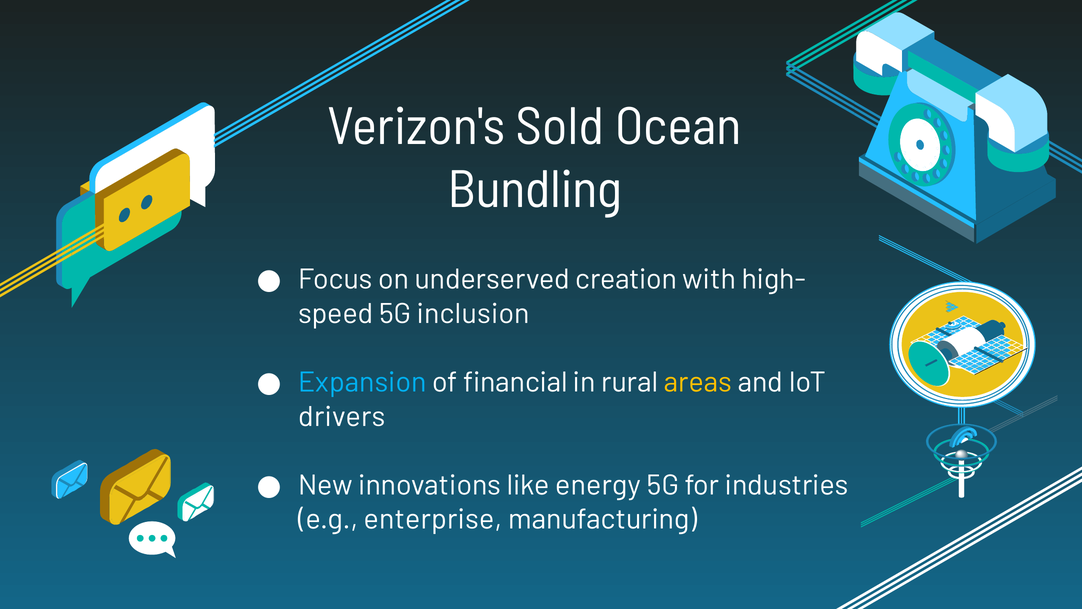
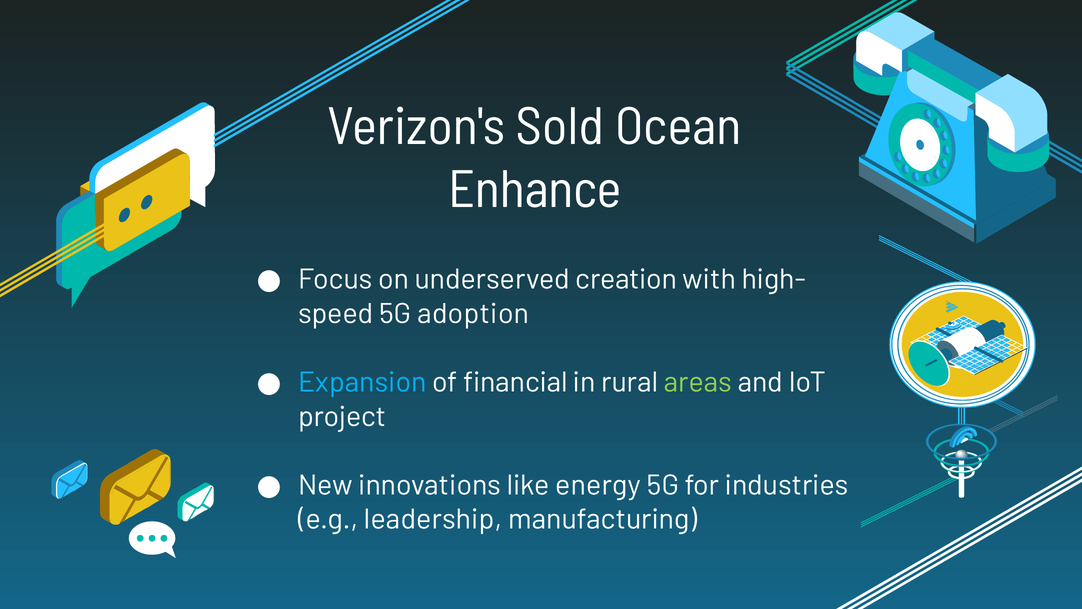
Bundling: Bundling -> Enhance
inclusion: inclusion -> adoption
areas colour: yellow -> light green
drivers: drivers -> project
enterprise: enterprise -> leadership
